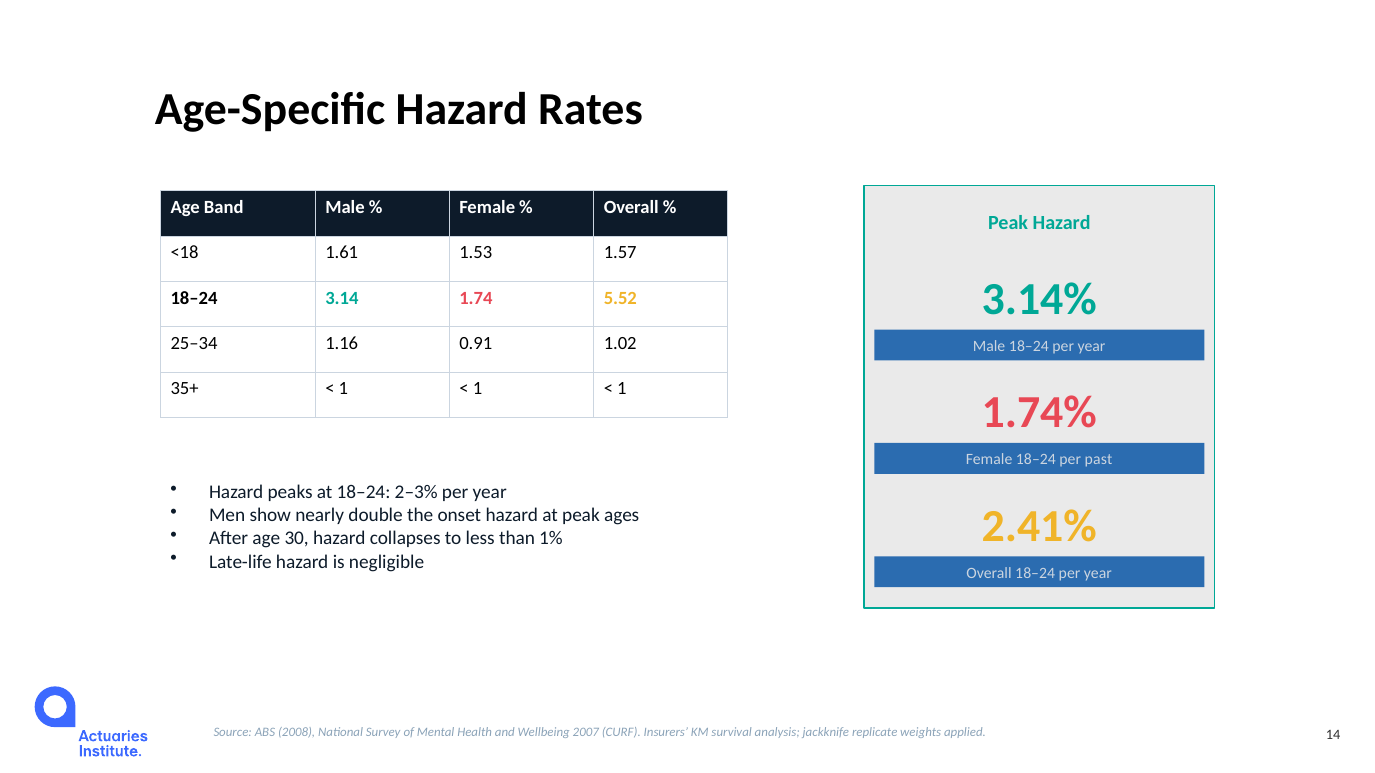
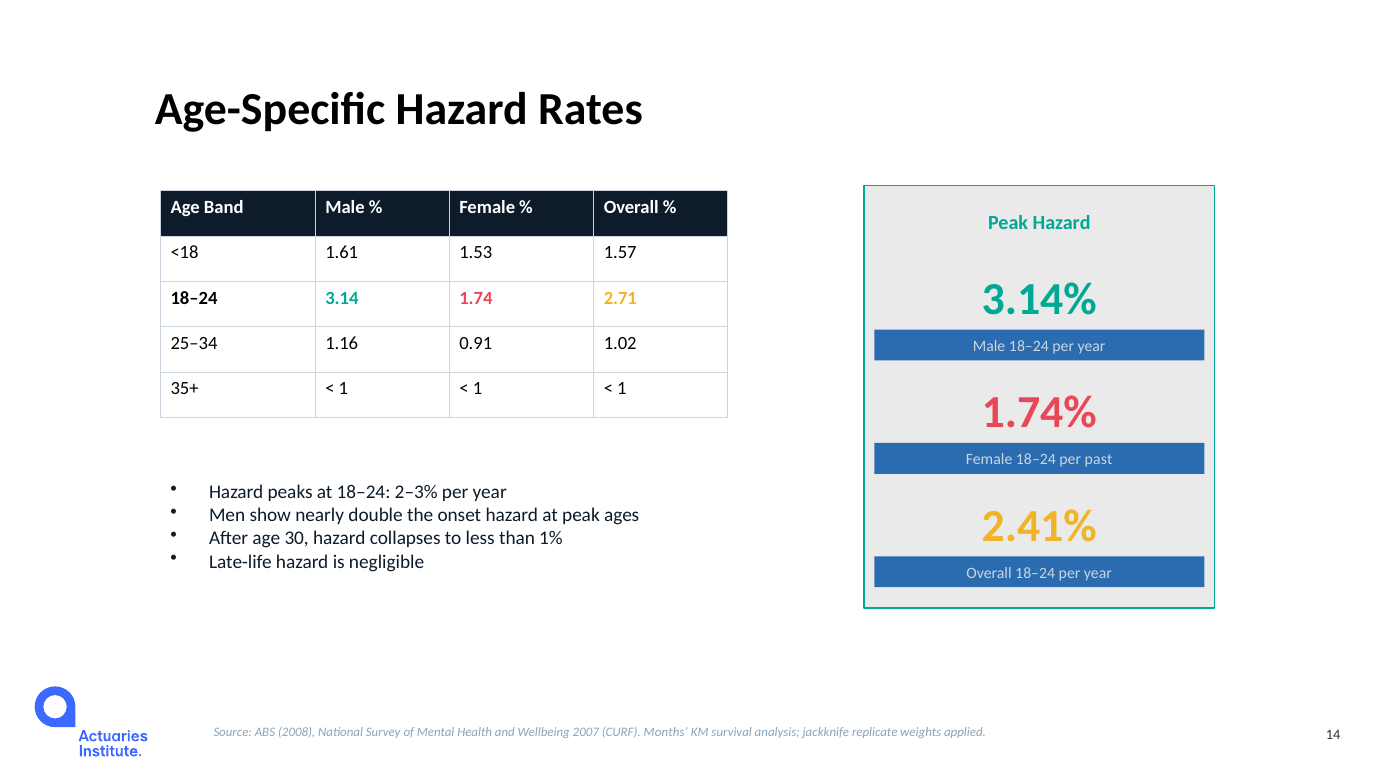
5.52: 5.52 -> 2.71
Insurers: Insurers -> Months
